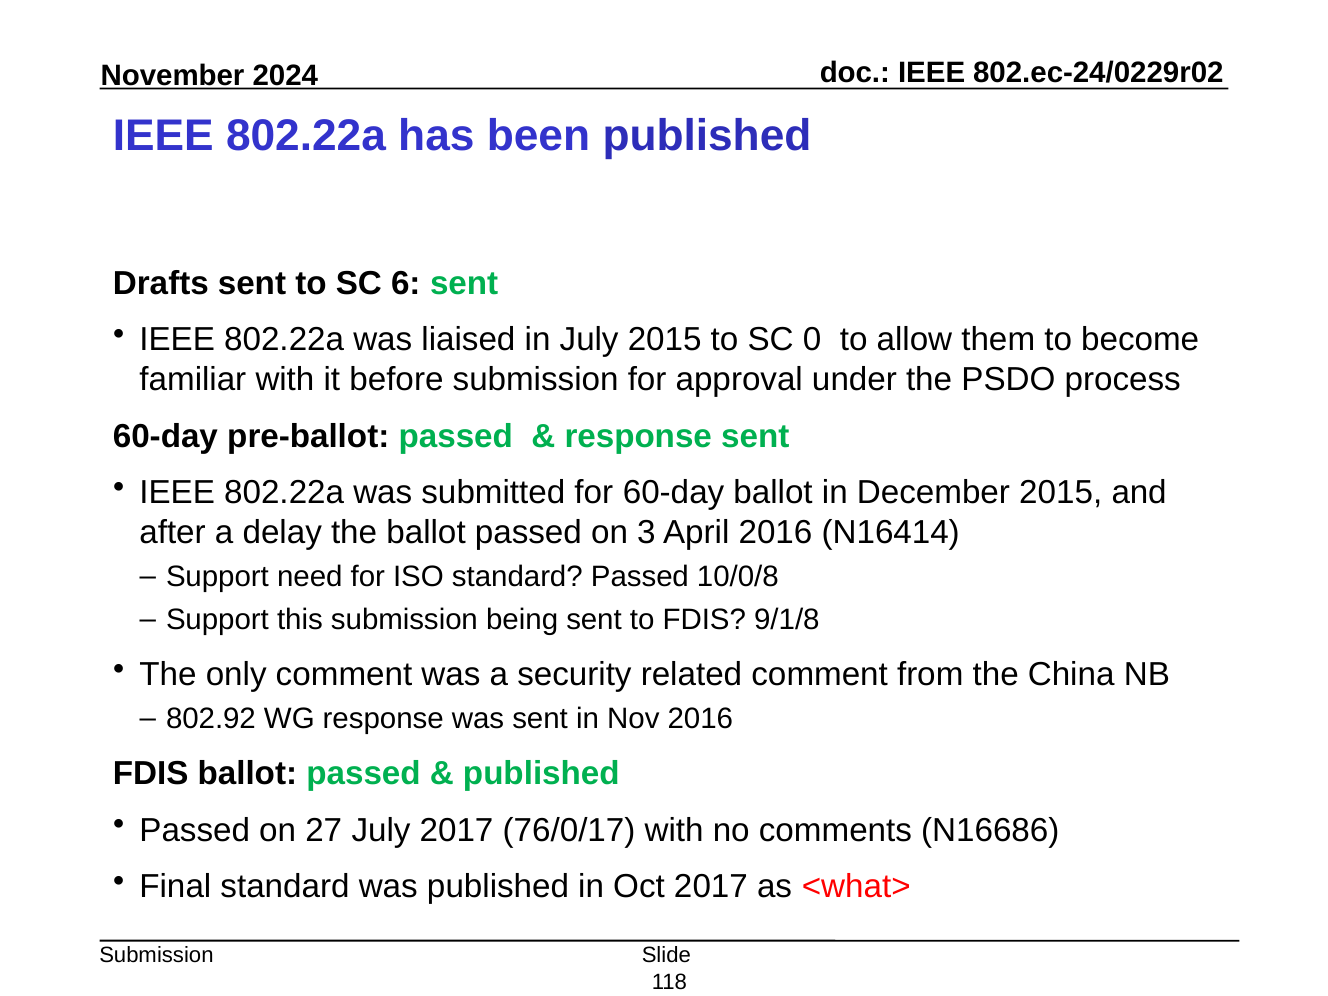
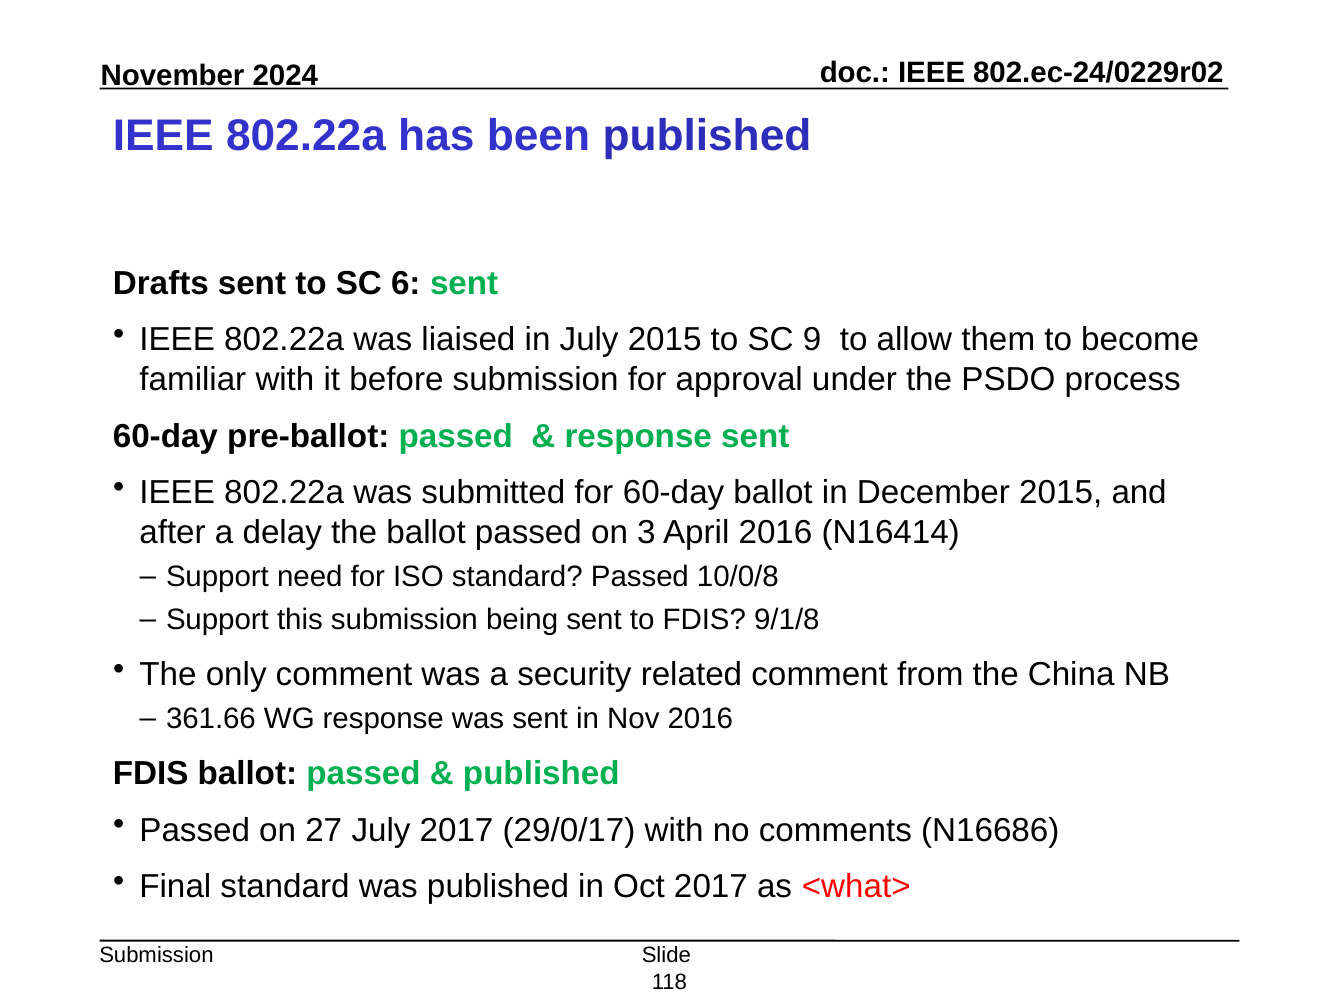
0: 0 -> 9
802.92: 802.92 -> 361.66
76/0/17: 76/0/17 -> 29/0/17
